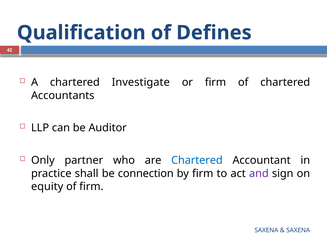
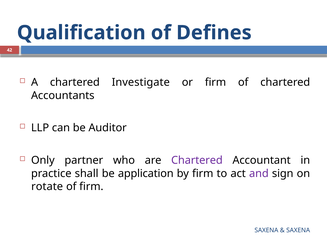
Chartered at (197, 161) colour: blue -> purple
connection: connection -> application
equity: equity -> rotate
